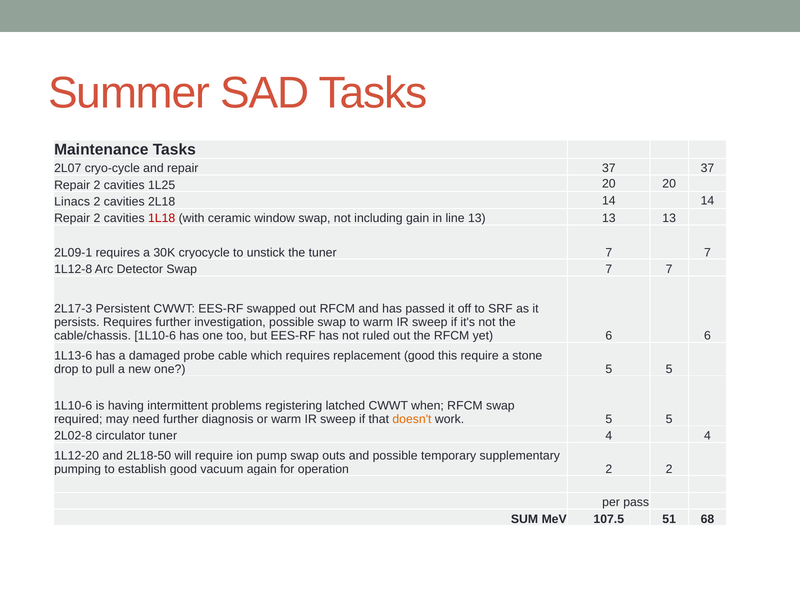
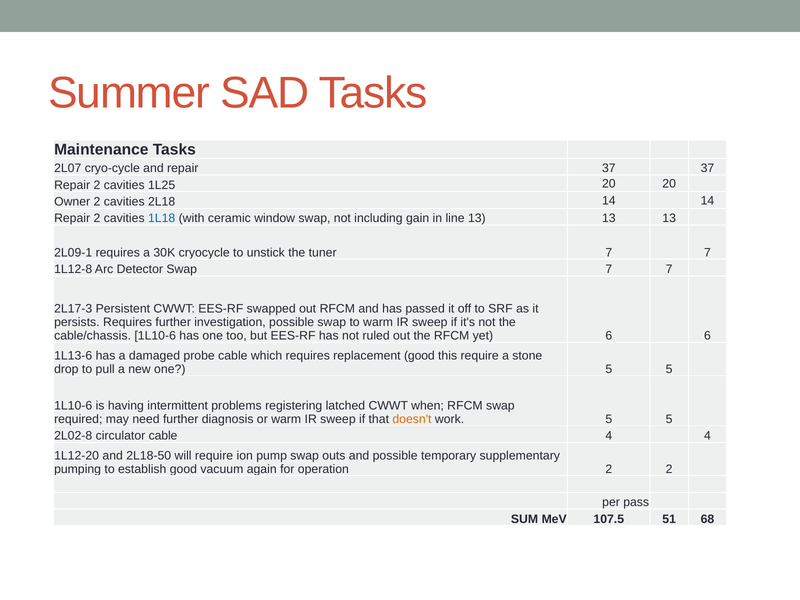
Linacs: Linacs -> Owner
1L18 colour: red -> blue
circulator tuner: tuner -> cable
